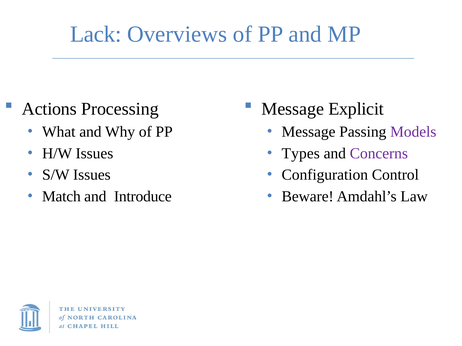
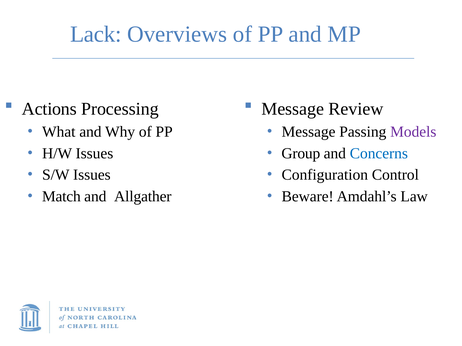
Explicit: Explicit -> Review
Types: Types -> Group
Concerns colour: purple -> blue
Introduce: Introduce -> Allgather
